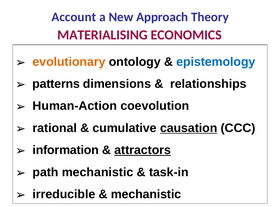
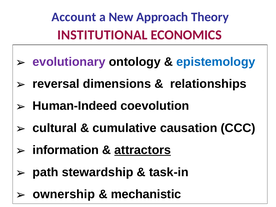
MATERIALISING: MATERIALISING -> INSTITUTIONAL
evolutionary colour: orange -> purple
patterns: patterns -> reversal
Human-Action: Human-Action -> Human-Indeed
rational: rational -> cultural
causation underline: present -> none
path mechanistic: mechanistic -> stewardship
irreducible: irreducible -> ownership
